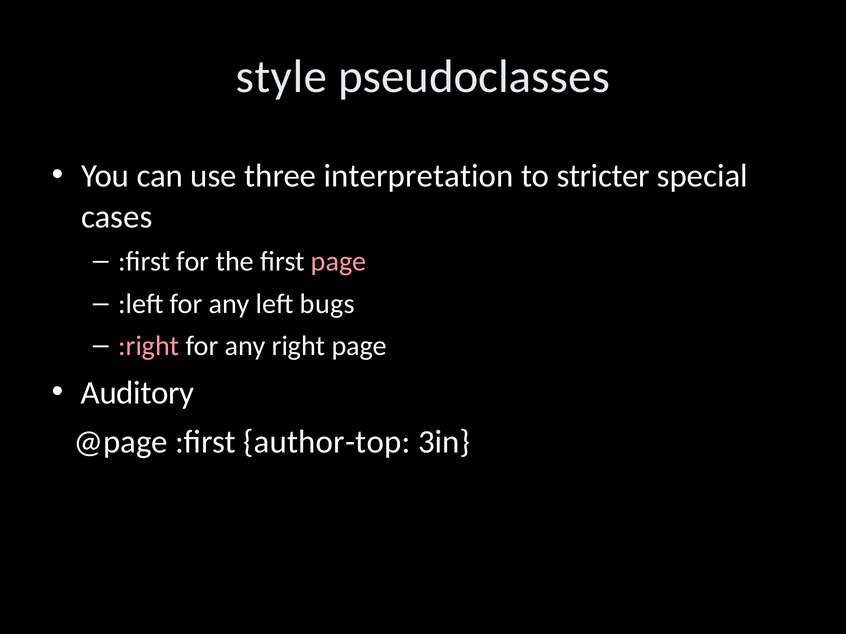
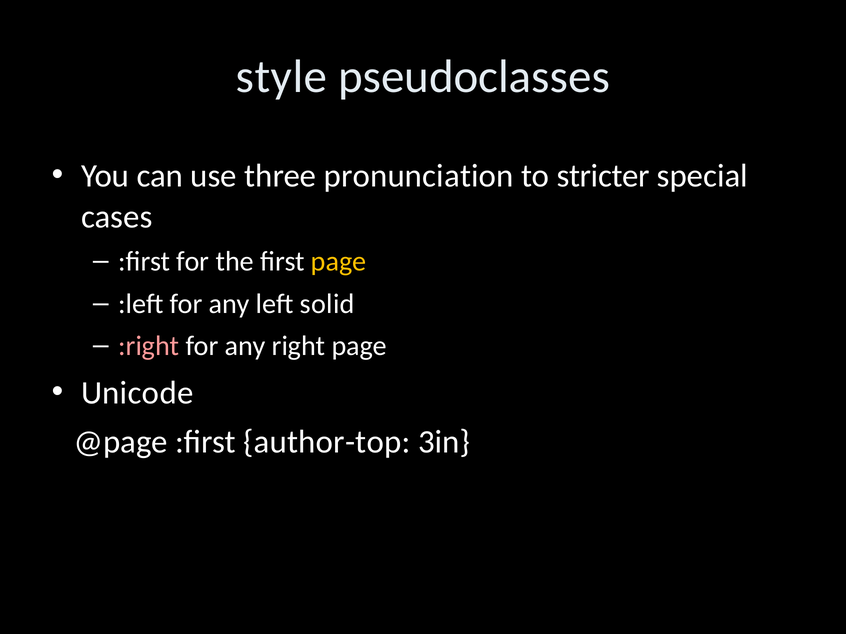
interpretation: interpretation -> pronunciation
page at (339, 262) colour: pink -> yellow
bugs: bugs -> solid
Auditory: Auditory -> Unicode
